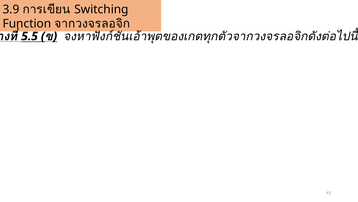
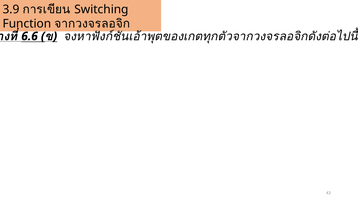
5.5: 5.5 -> 6.6
